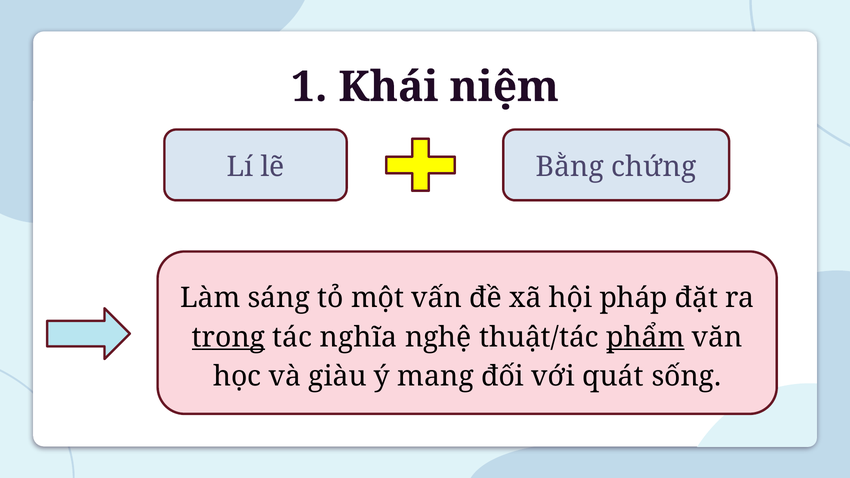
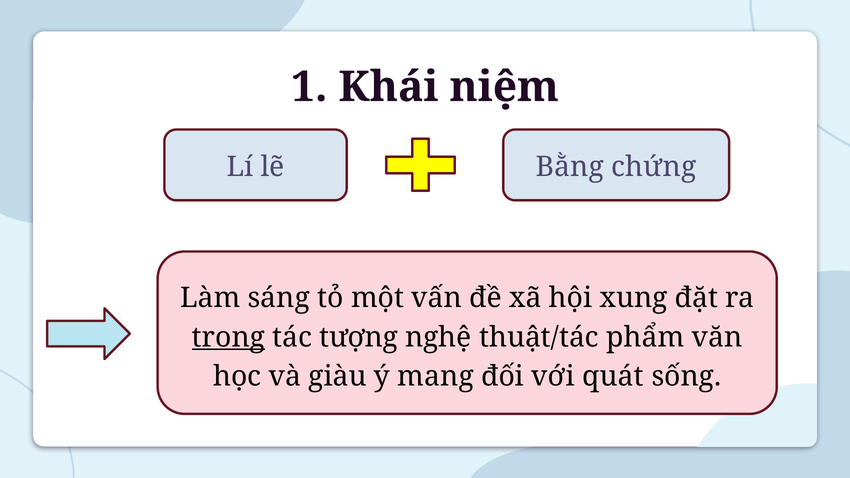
pháp: pháp -> xung
nghĩa: nghĩa -> tượng
phẩm underline: present -> none
